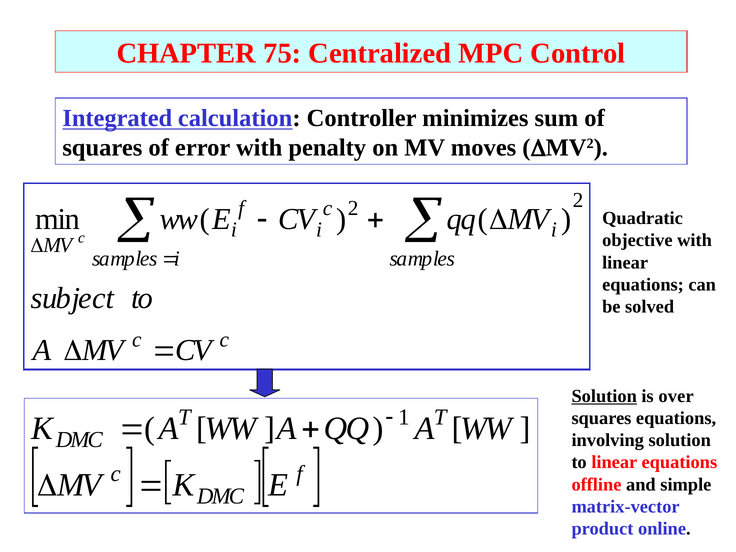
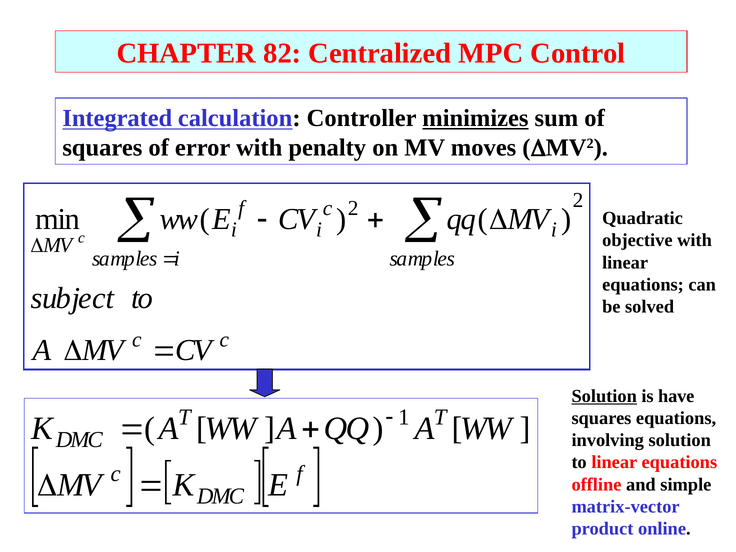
75: 75 -> 82
minimizes underline: none -> present
over: over -> have
